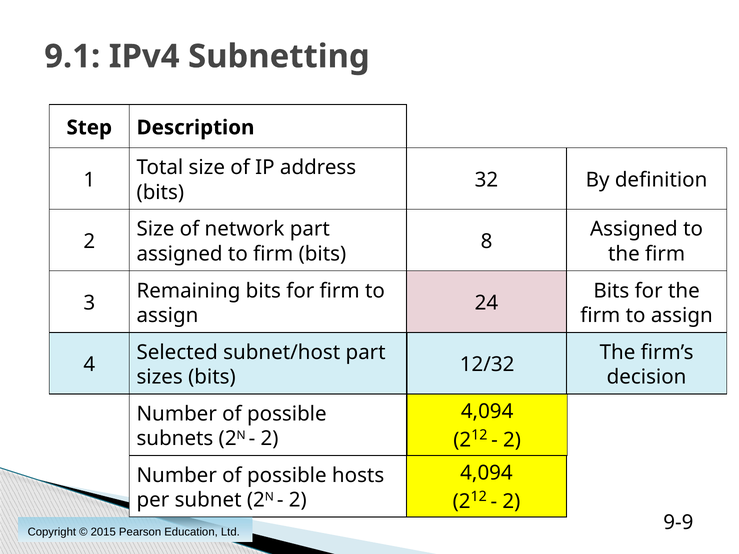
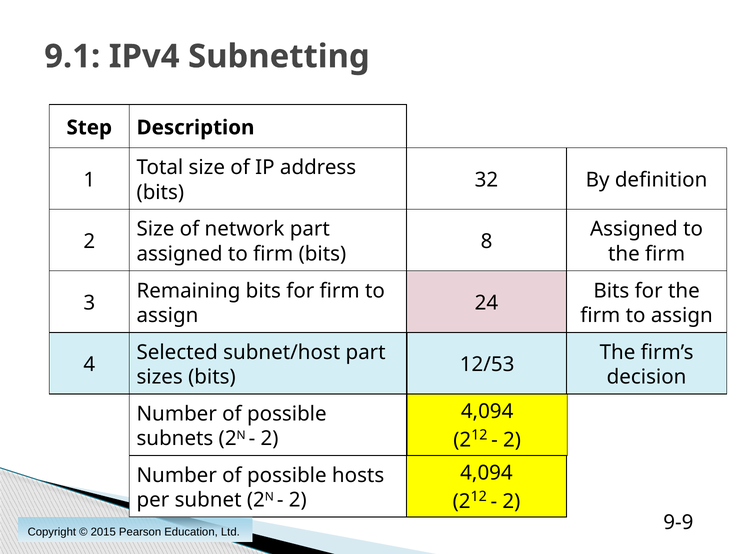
12/32: 12/32 -> 12/53
